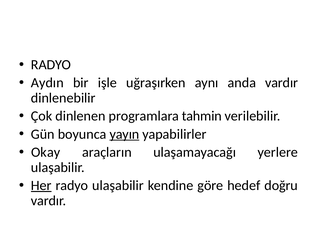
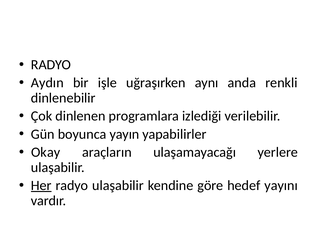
anda vardır: vardır -> renkli
tahmin: tahmin -> izlediği
yayın underline: present -> none
doğru: doğru -> yayını
